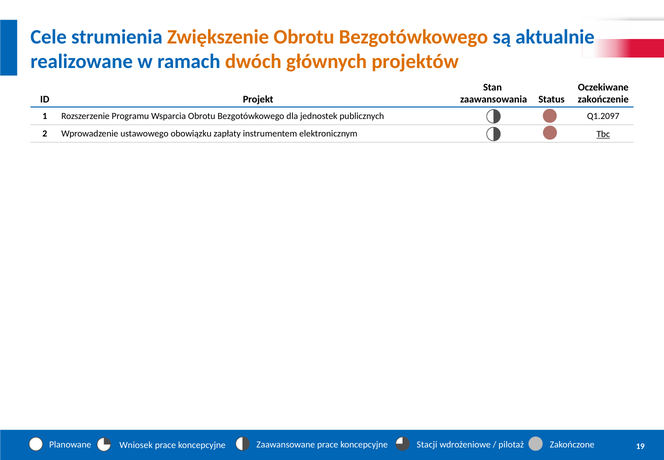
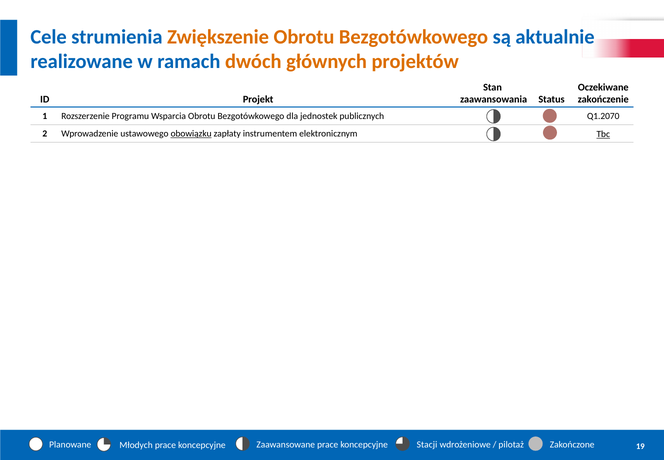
Q1.2097: Q1.2097 -> Q1.2070
obowiązku underline: none -> present
Wniosek: Wniosek -> Młodych
